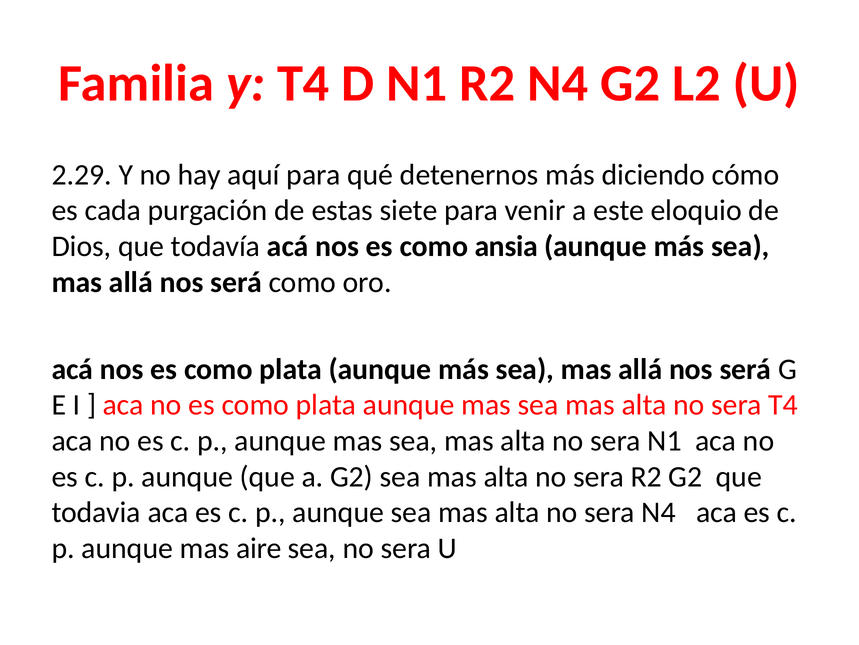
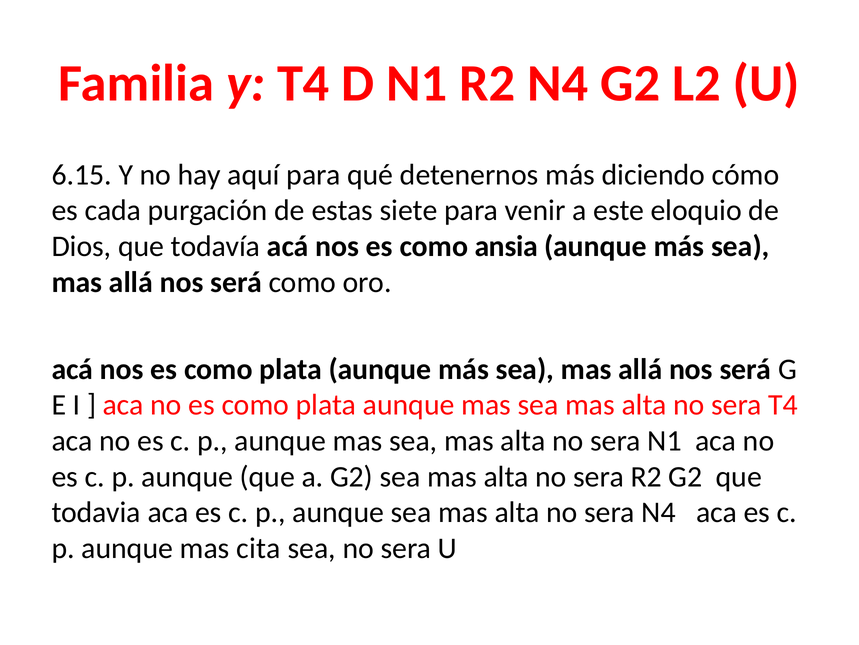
2.29: 2.29 -> 6.15
aire: aire -> cita
